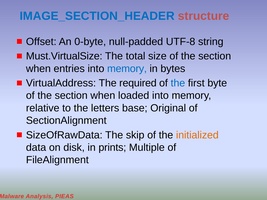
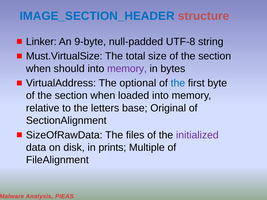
Offset: Offset -> Linker
0-byte: 0-byte -> 9-byte
entries: entries -> should
memory at (127, 69) colour: blue -> purple
required: required -> optional
skip: skip -> files
initialized colour: orange -> purple
